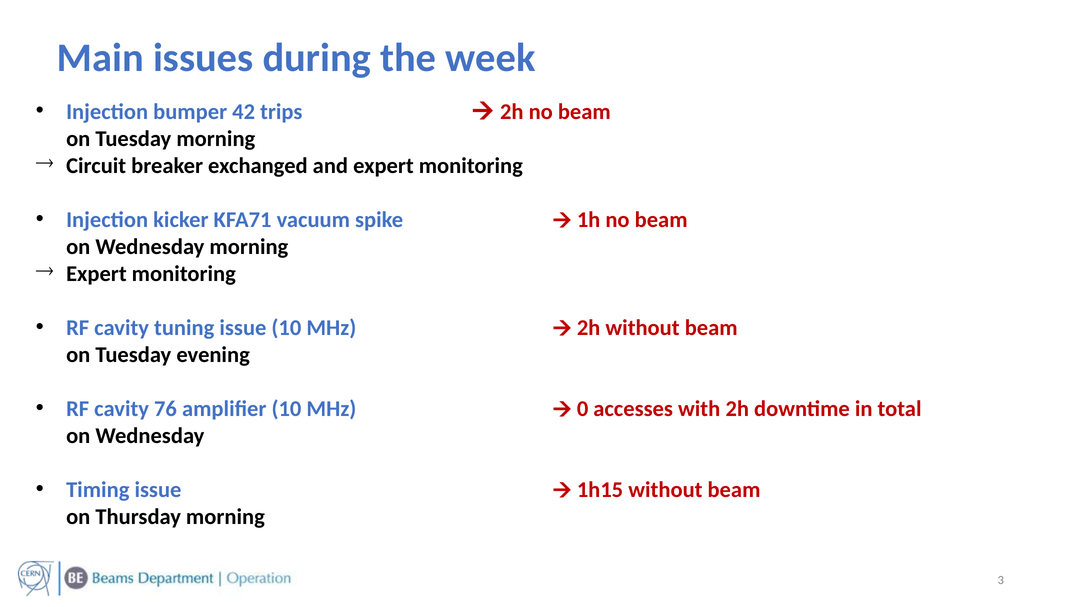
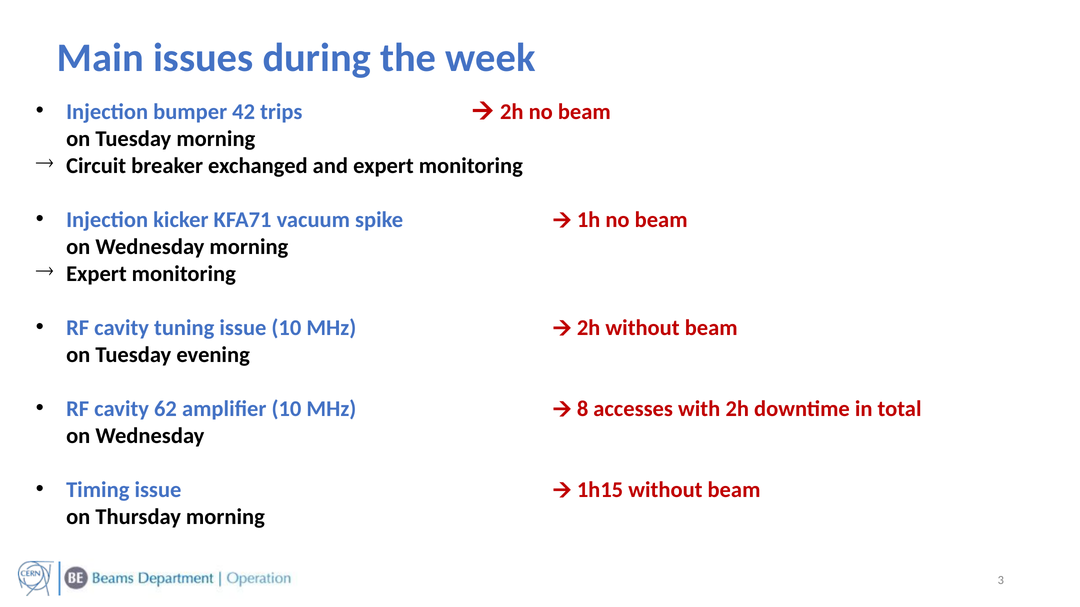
76: 76 -> 62
0: 0 -> 8
